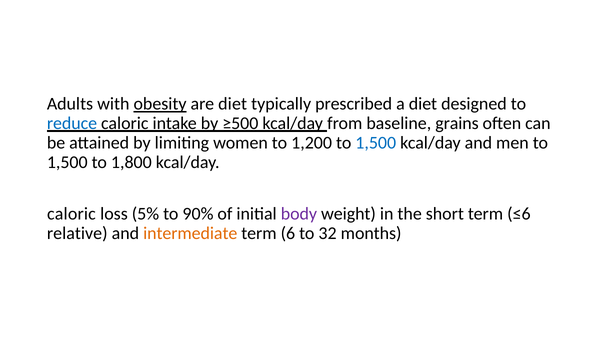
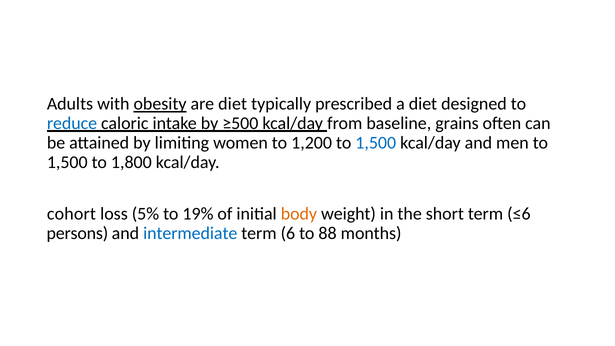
caloric at (71, 214): caloric -> cohort
90%: 90% -> 19%
body colour: purple -> orange
relative: relative -> persons
intermediate colour: orange -> blue
32: 32 -> 88
